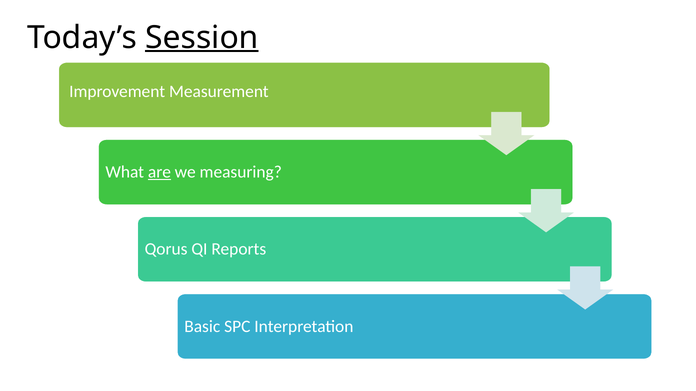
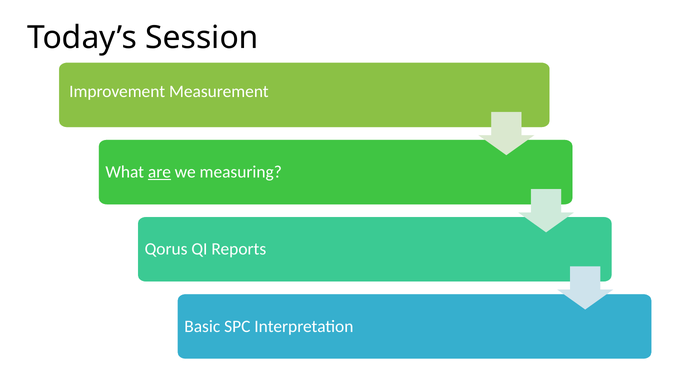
Session underline: present -> none
